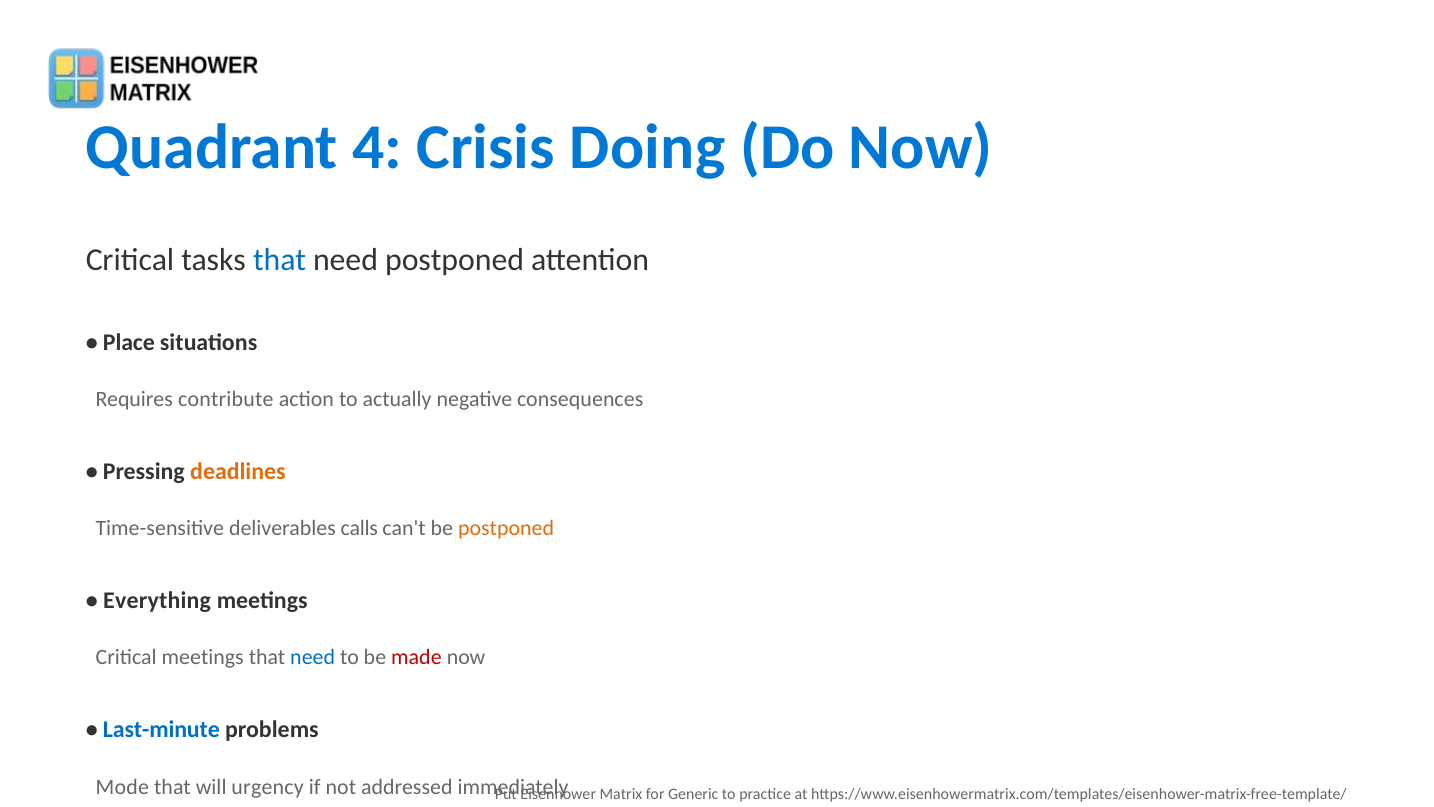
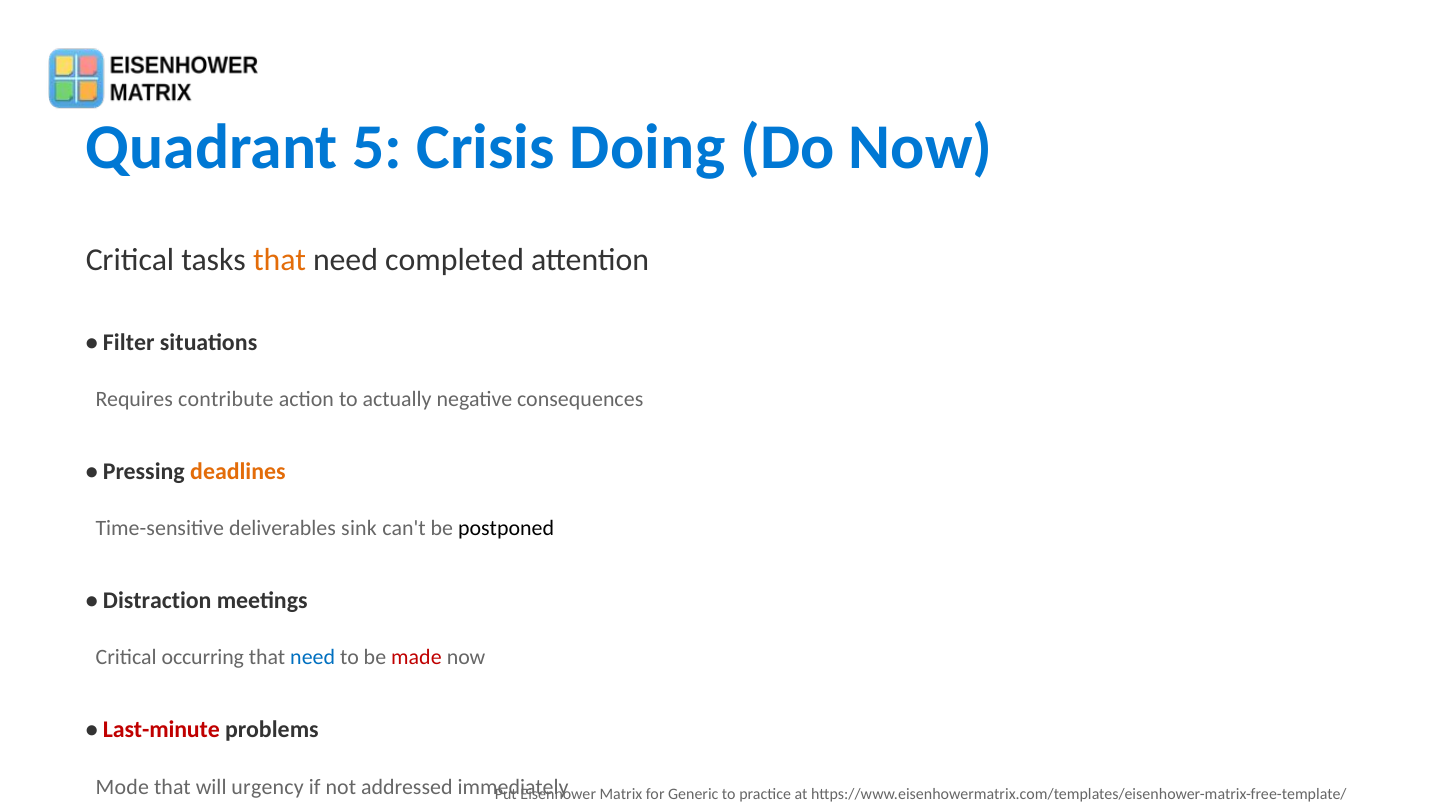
4: 4 -> 5
that at (280, 260) colour: blue -> orange
need postponed: postponed -> completed
Place: Place -> Filter
calls: calls -> sink
postponed at (506, 528) colour: orange -> black
Everything: Everything -> Distraction
Critical meetings: meetings -> occurring
Last-minute colour: blue -> red
